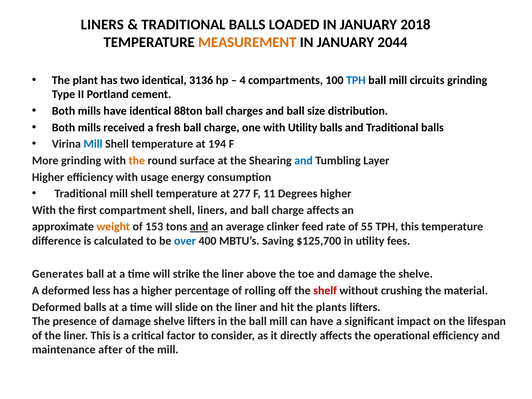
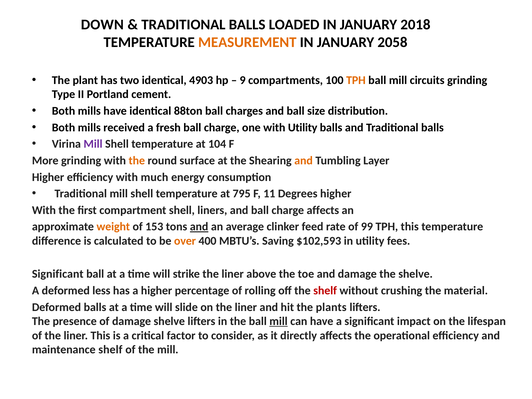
LINERS at (102, 24): LINERS -> DOWN
2044: 2044 -> 2058
3136: 3136 -> 4903
4: 4 -> 9
TPH at (356, 80) colour: blue -> orange
Mill at (93, 144) colour: blue -> purple
194: 194 -> 104
and at (304, 161) colour: blue -> orange
usage: usage -> much
277: 277 -> 795
55: 55 -> 99
over colour: blue -> orange
$125,700: $125,700 -> $102,593
Generates at (58, 274): Generates -> Significant
mill at (279, 321) underline: none -> present
maintenance after: after -> shelf
